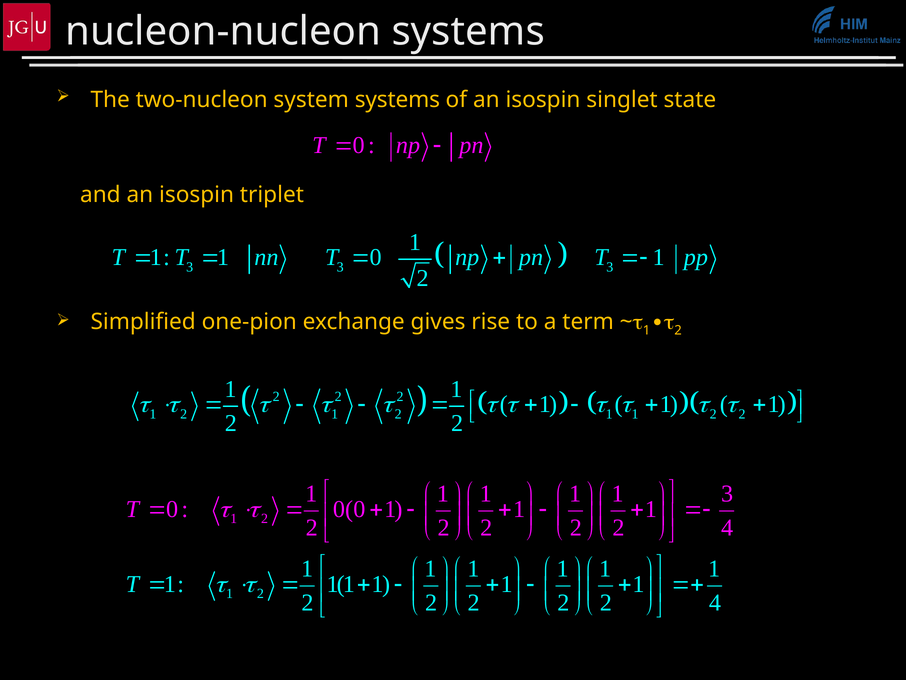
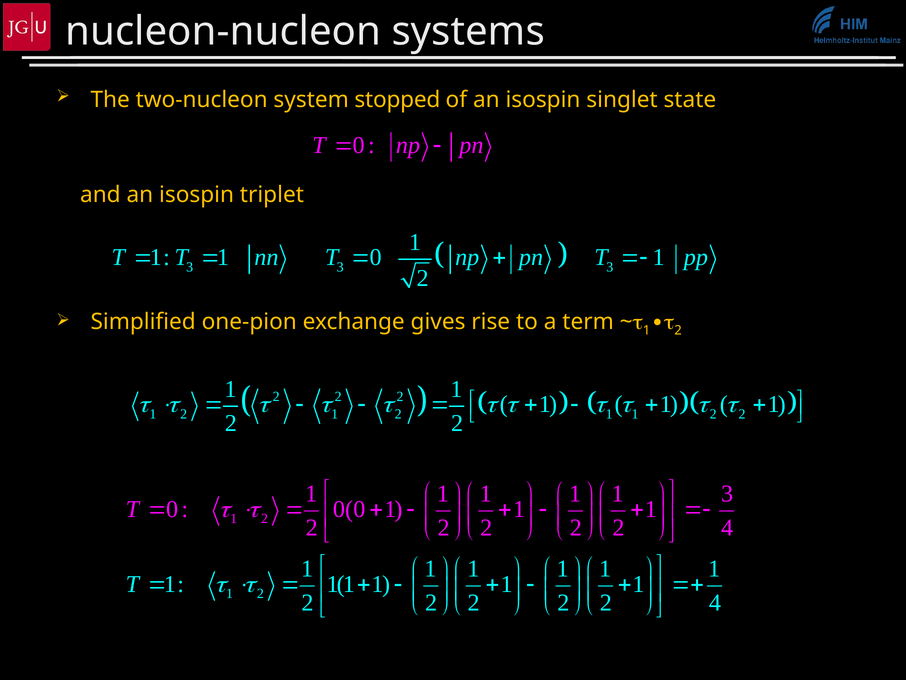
system systems: systems -> stopped
